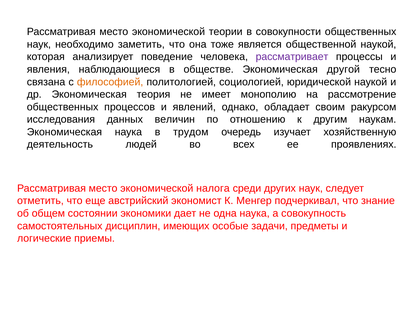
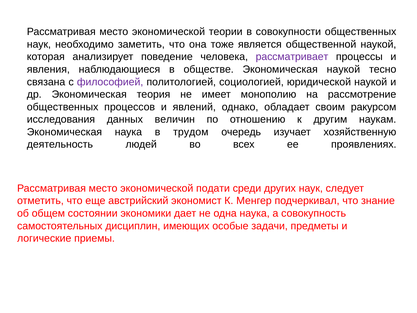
Экономическая другой: другой -> наукой
философией colour: orange -> purple
налога: налога -> подати
